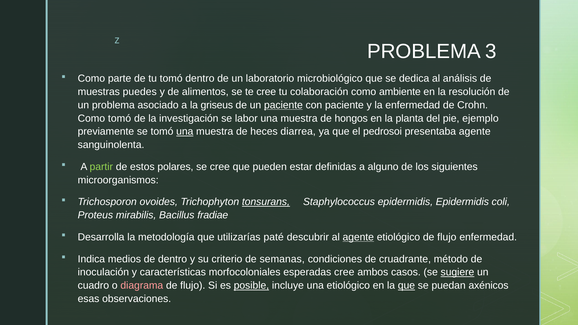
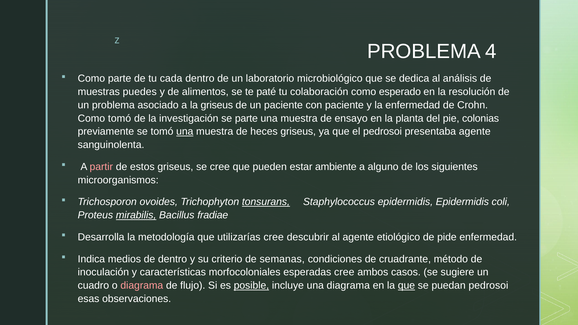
3: 3 -> 4
tu tomó: tomó -> cada
te cree: cree -> paté
ambiente: ambiente -> esperado
paciente at (283, 105) underline: present -> none
se labor: labor -> parte
hongos: hongos -> ensayo
ejemplo: ejemplo -> colonias
heces diarrea: diarrea -> griseus
partir colour: light green -> pink
estos polares: polares -> griseus
definidas: definidas -> ambiente
mirabilis underline: none -> present
utilizarías paté: paté -> cree
agente at (358, 237) underline: present -> none
etiológico de flujo: flujo -> pide
sugiere underline: present -> none
una etiológico: etiológico -> diagrama
puedan axénicos: axénicos -> pedrosoi
